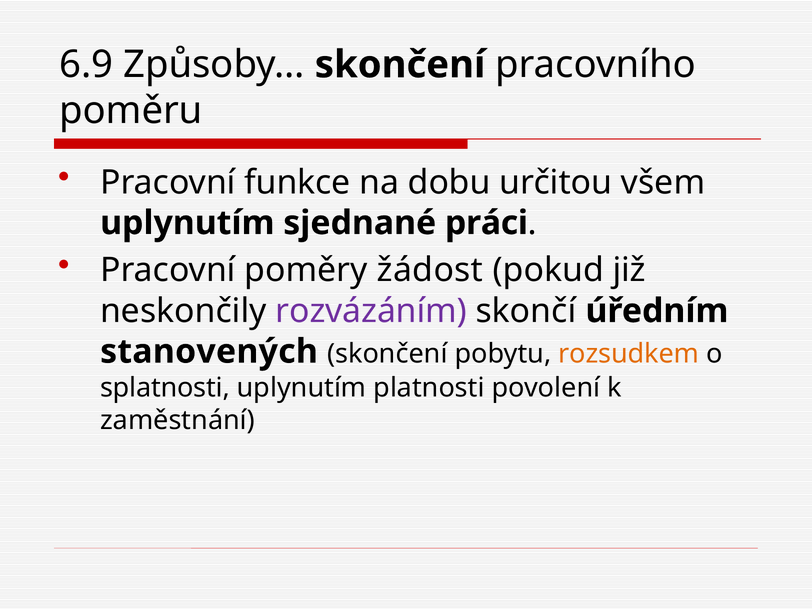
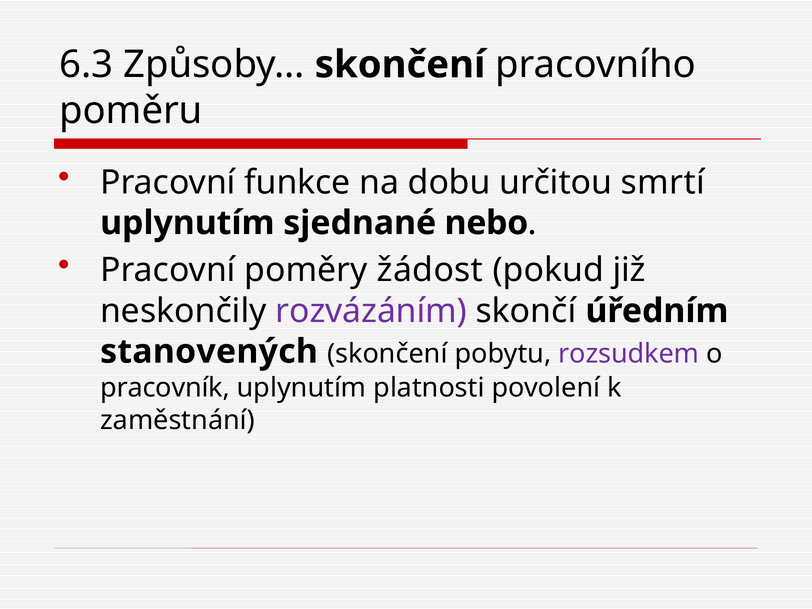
6.9: 6.9 -> 6.3
všem: všem -> smrtí
práci: práci -> nebo
rozsudkem colour: orange -> purple
splatnosti: splatnosti -> pracovník
